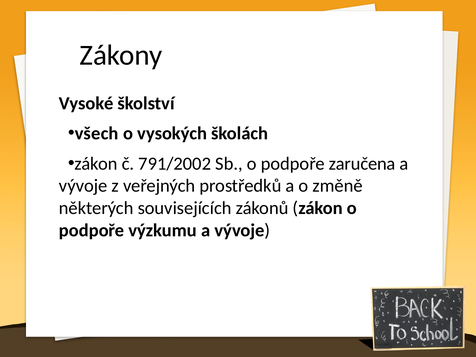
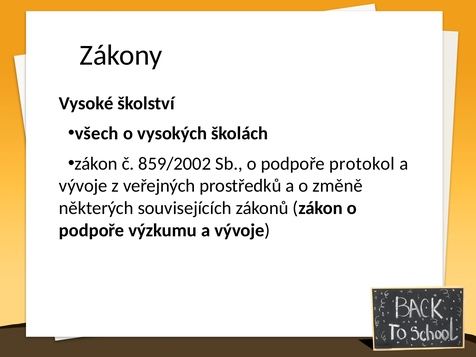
791/2002: 791/2002 -> 859/2002
zaručena: zaručena -> protokol
